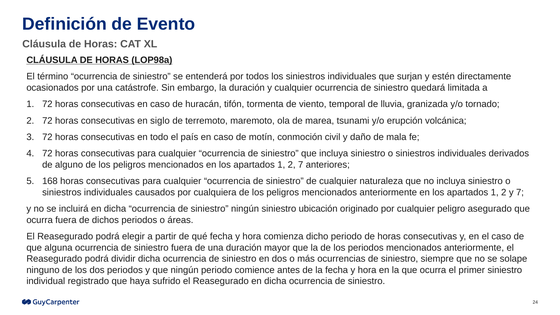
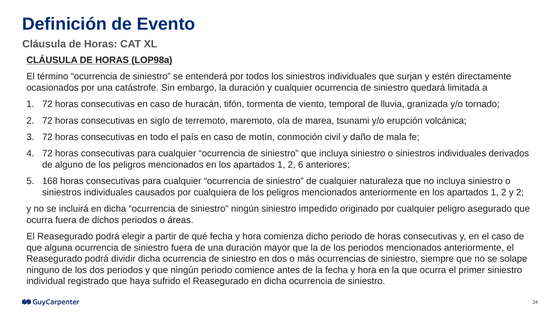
2 7: 7 -> 6
y 7: 7 -> 2
ubicación: ubicación -> impedido
